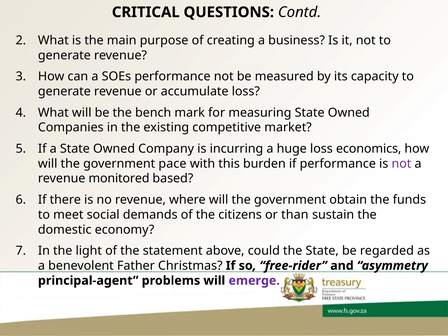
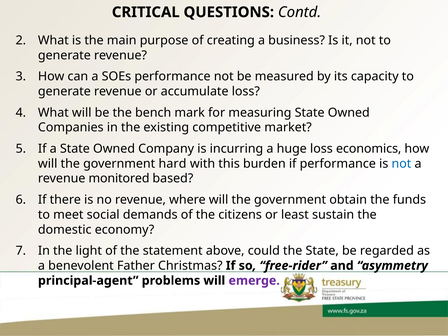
pace: pace -> hard
not at (401, 164) colour: purple -> blue
than: than -> least
